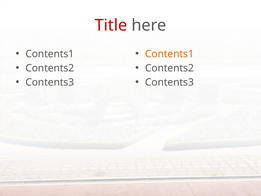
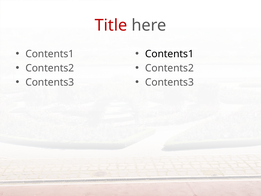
Contents1 at (169, 54) colour: orange -> black
